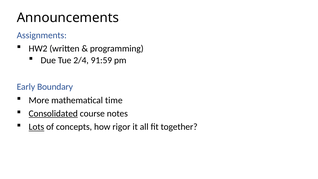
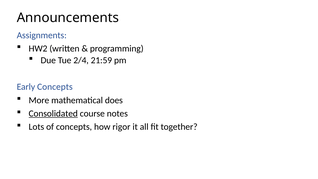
91:59: 91:59 -> 21:59
Early Boundary: Boundary -> Concepts
time: time -> does
Lots underline: present -> none
